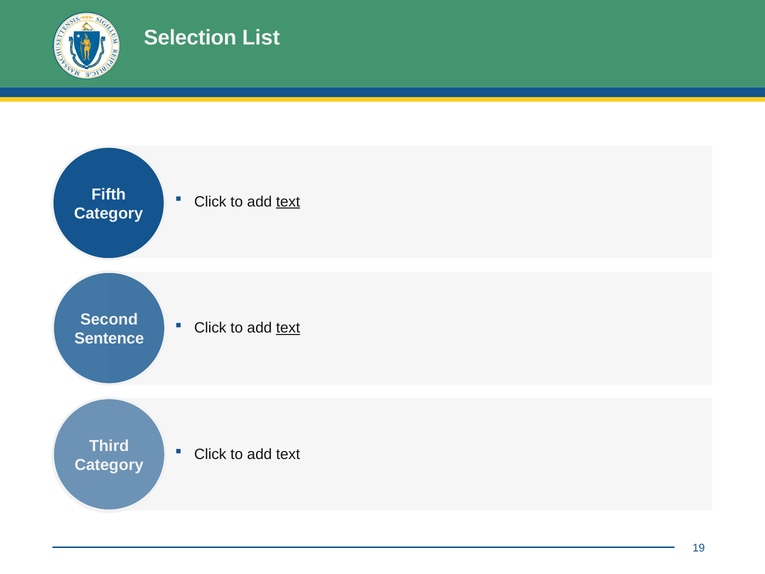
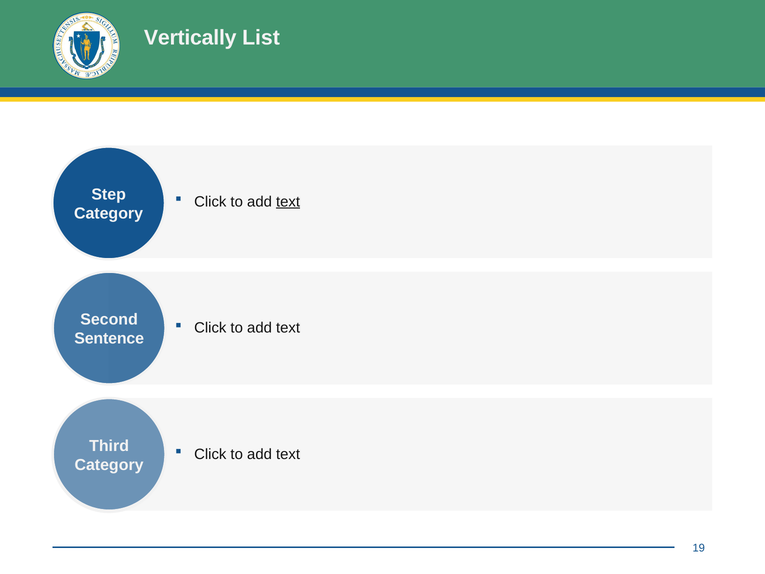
Selection: Selection -> Vertically
Fifth: Fifth -> Step
text at (288, 328) underline: present -> none
